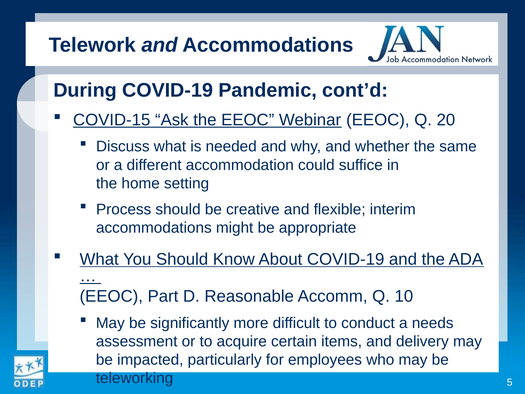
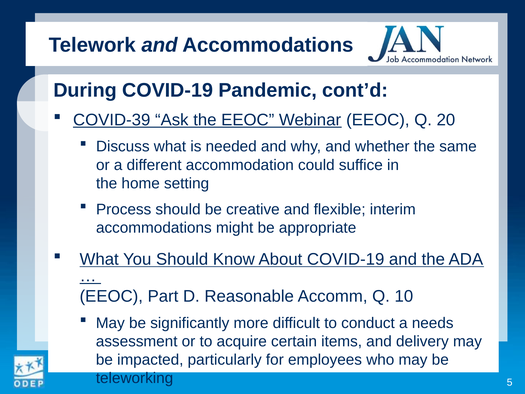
COVID-15: COVID-15 -> COVID-39
